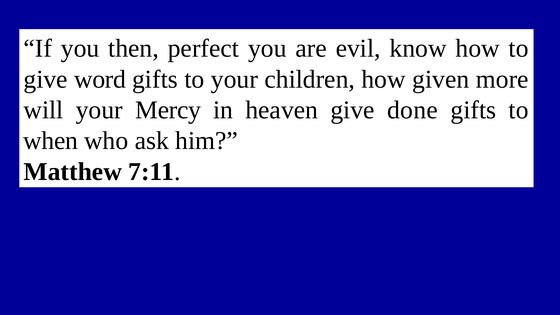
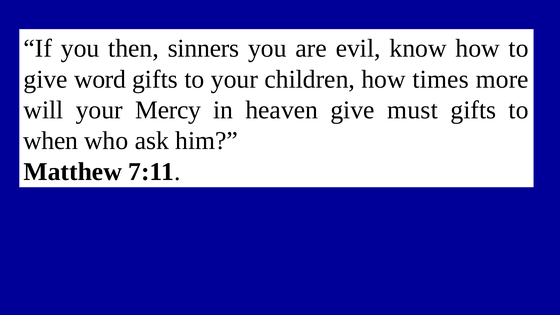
perfect: perfect -> sinners
given: given -> times
done: done -> must
